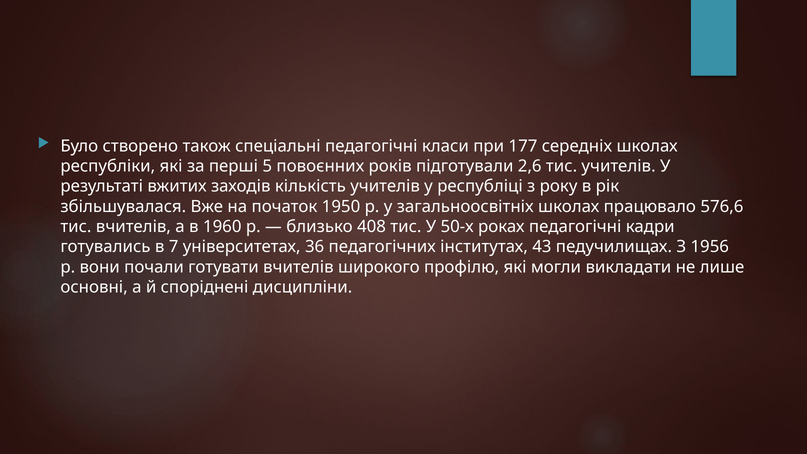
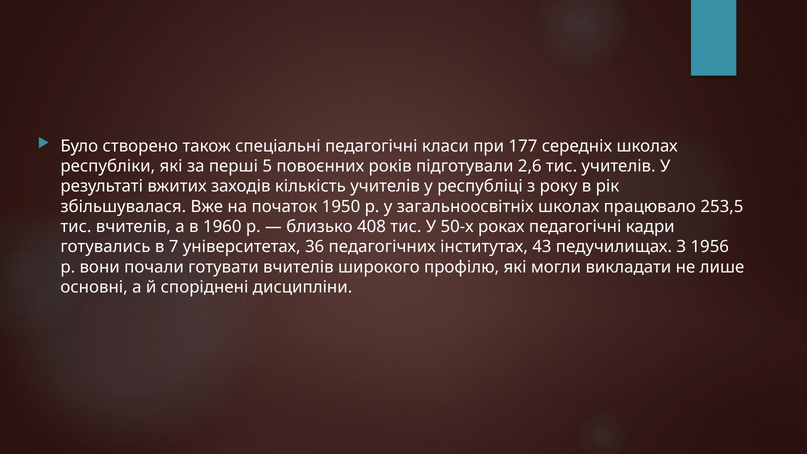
576,6: 576,6 -> 253,5
